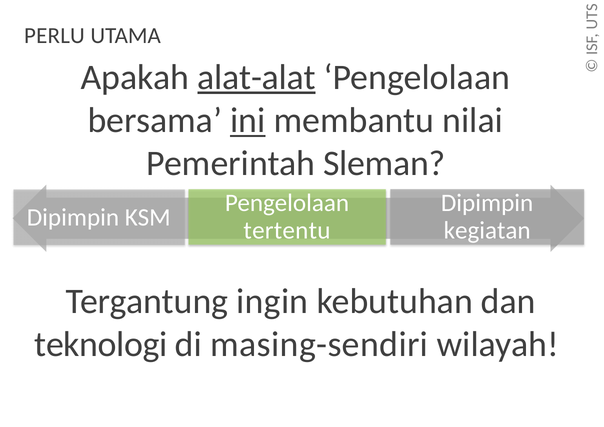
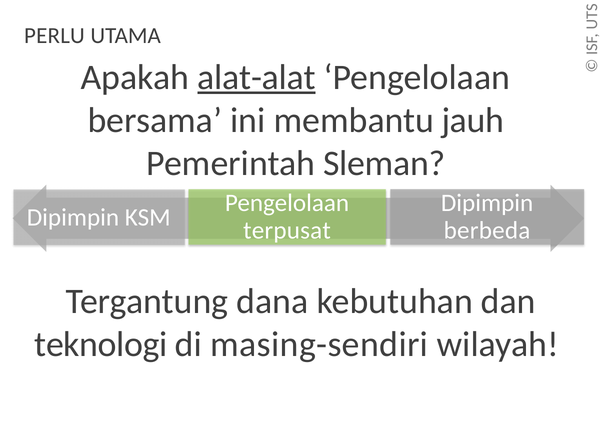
ini underline: present -> none
nilai: nilai -> jauh
tertentu: tertentu -> terpusat
kegiatan: kegiatan -> berbeda
ingin: ingin -> dana
